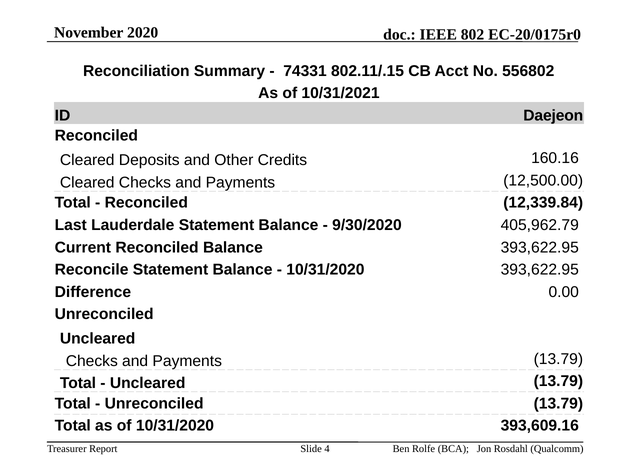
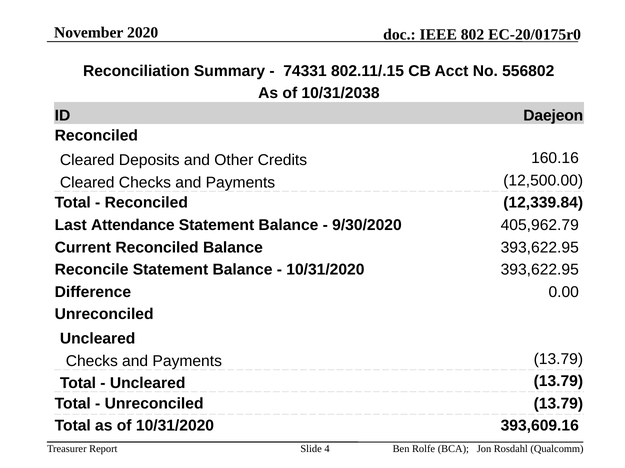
10/31/2021: 10/31/2021 -> 10/31/2038
Lauderdale: Lauderdale -> Attendance
